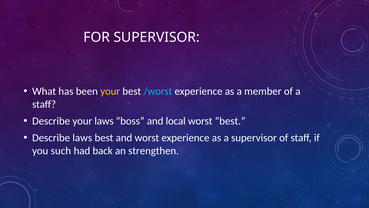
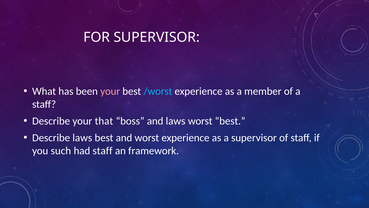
your at (110, 91) colour: yellow -> pink
your laws: laws -> that
and local: local -> laws
had back: back -> staff
strengthen: strengthen -> framework
